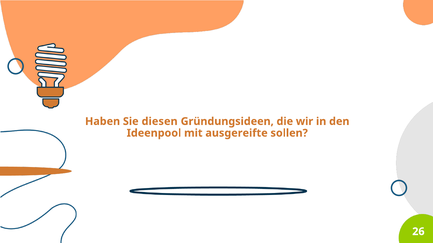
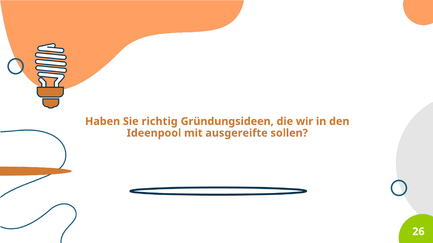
diesen: diesen -> richtig
